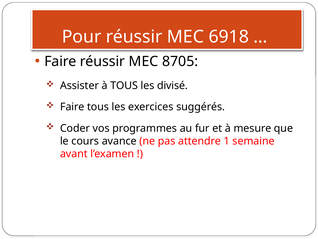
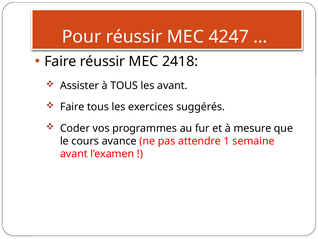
6918: 6918 -> 4247
8705: 8705 -> 2418
les divisé: divisé -> avant
